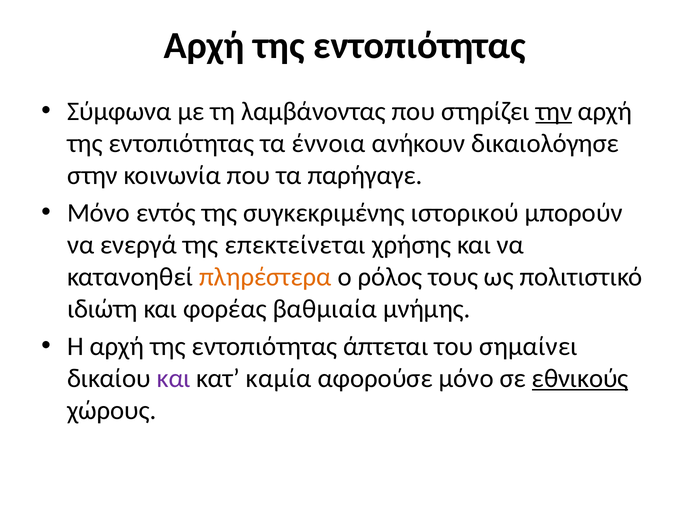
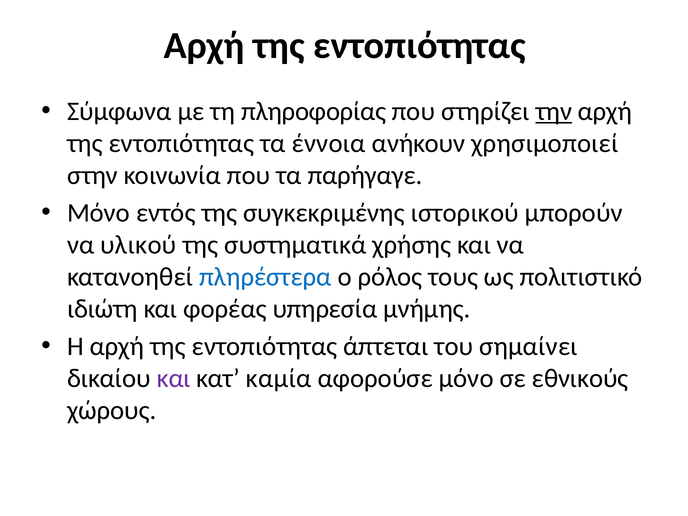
λαμβάνοντας: λαμβάνοντας -> πληροφορίας
δικαιολόγησε: δικαιολόγησε -> χρησιμοποιεί
ενεργά: ενεργά -> υλικού
επεκτείνεται: επεκτείνεται -> συστηματικά
πληρέστερα colour: orange -> blue
βαθμιαία: βαθμιαία -> υπηρεσία
εθνικούς underline: present -> none
